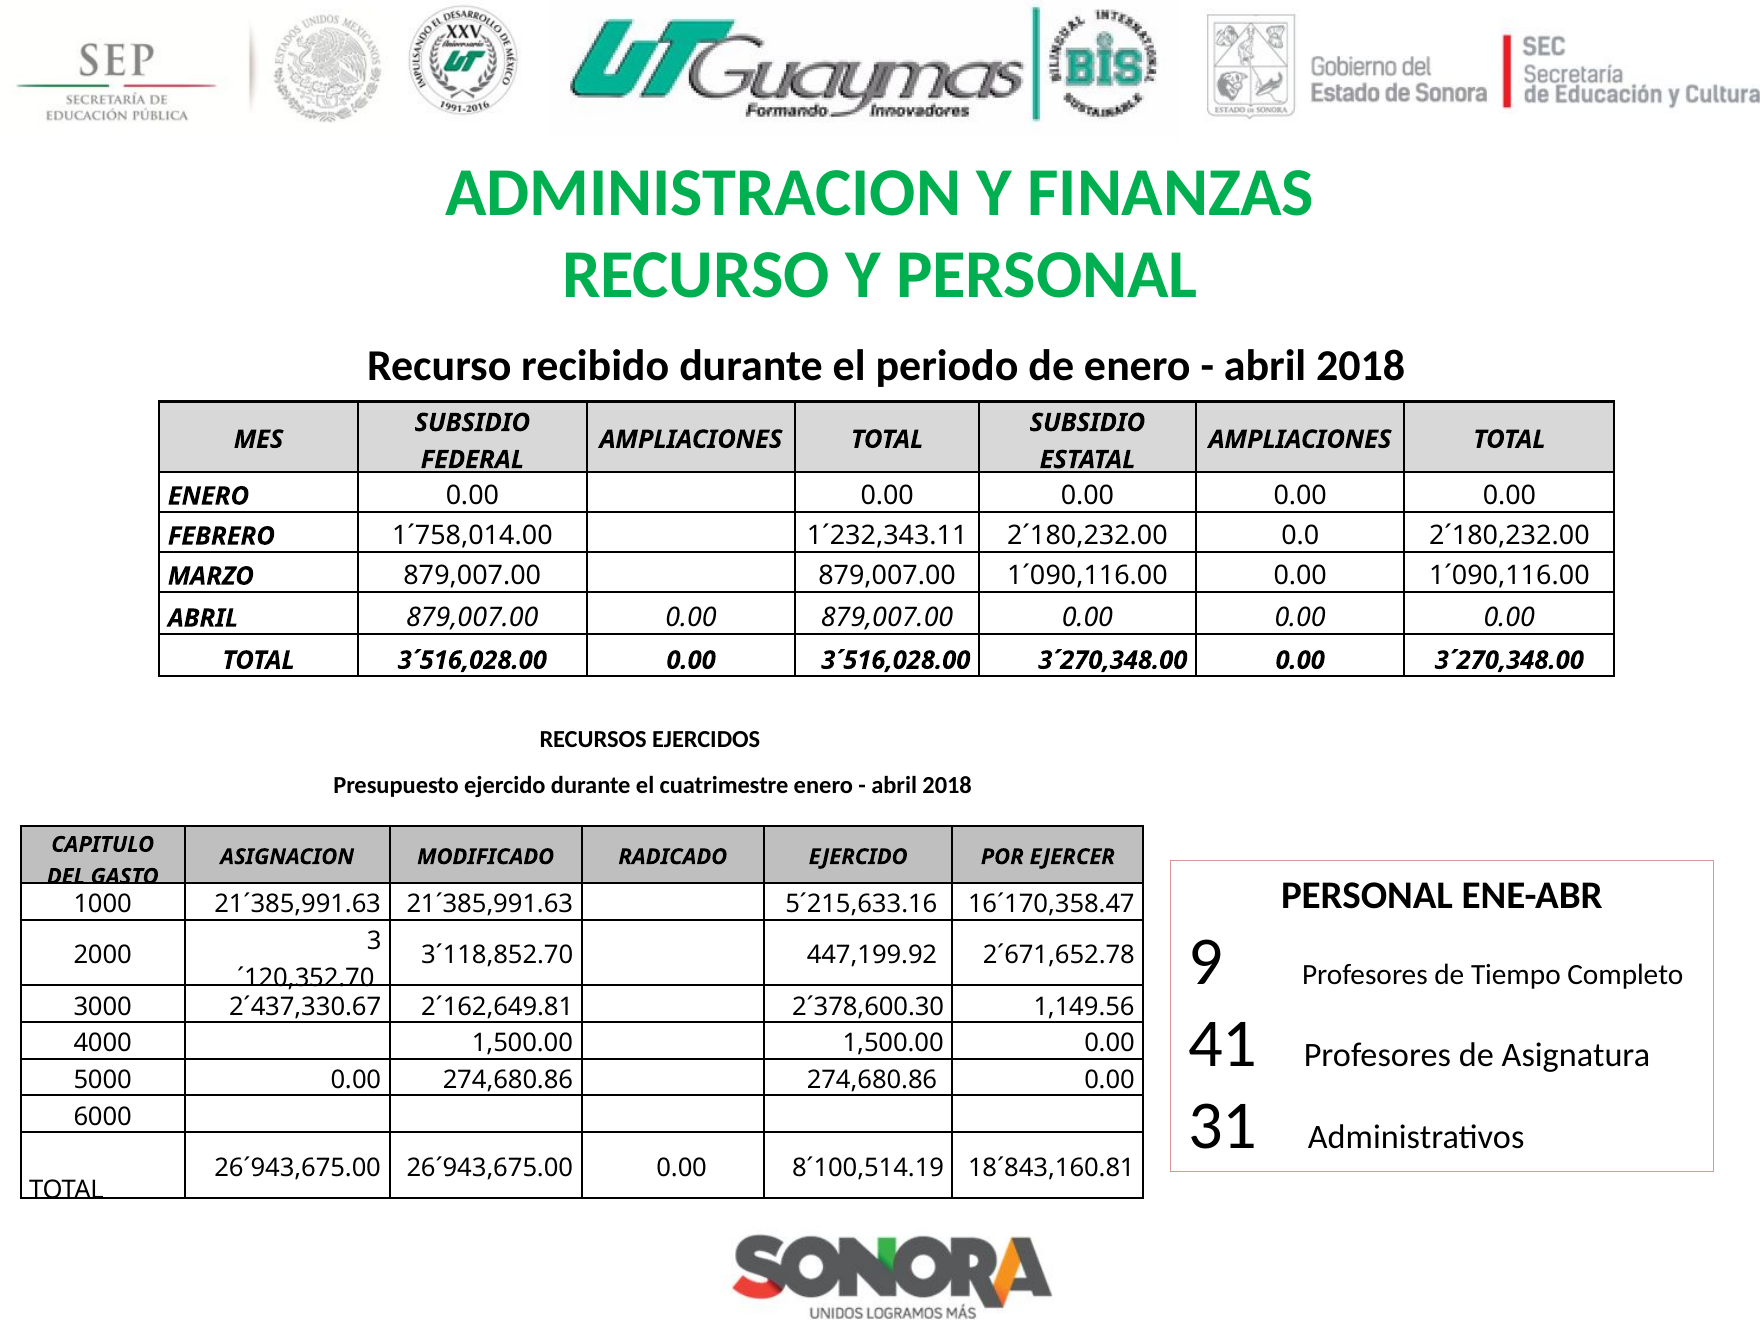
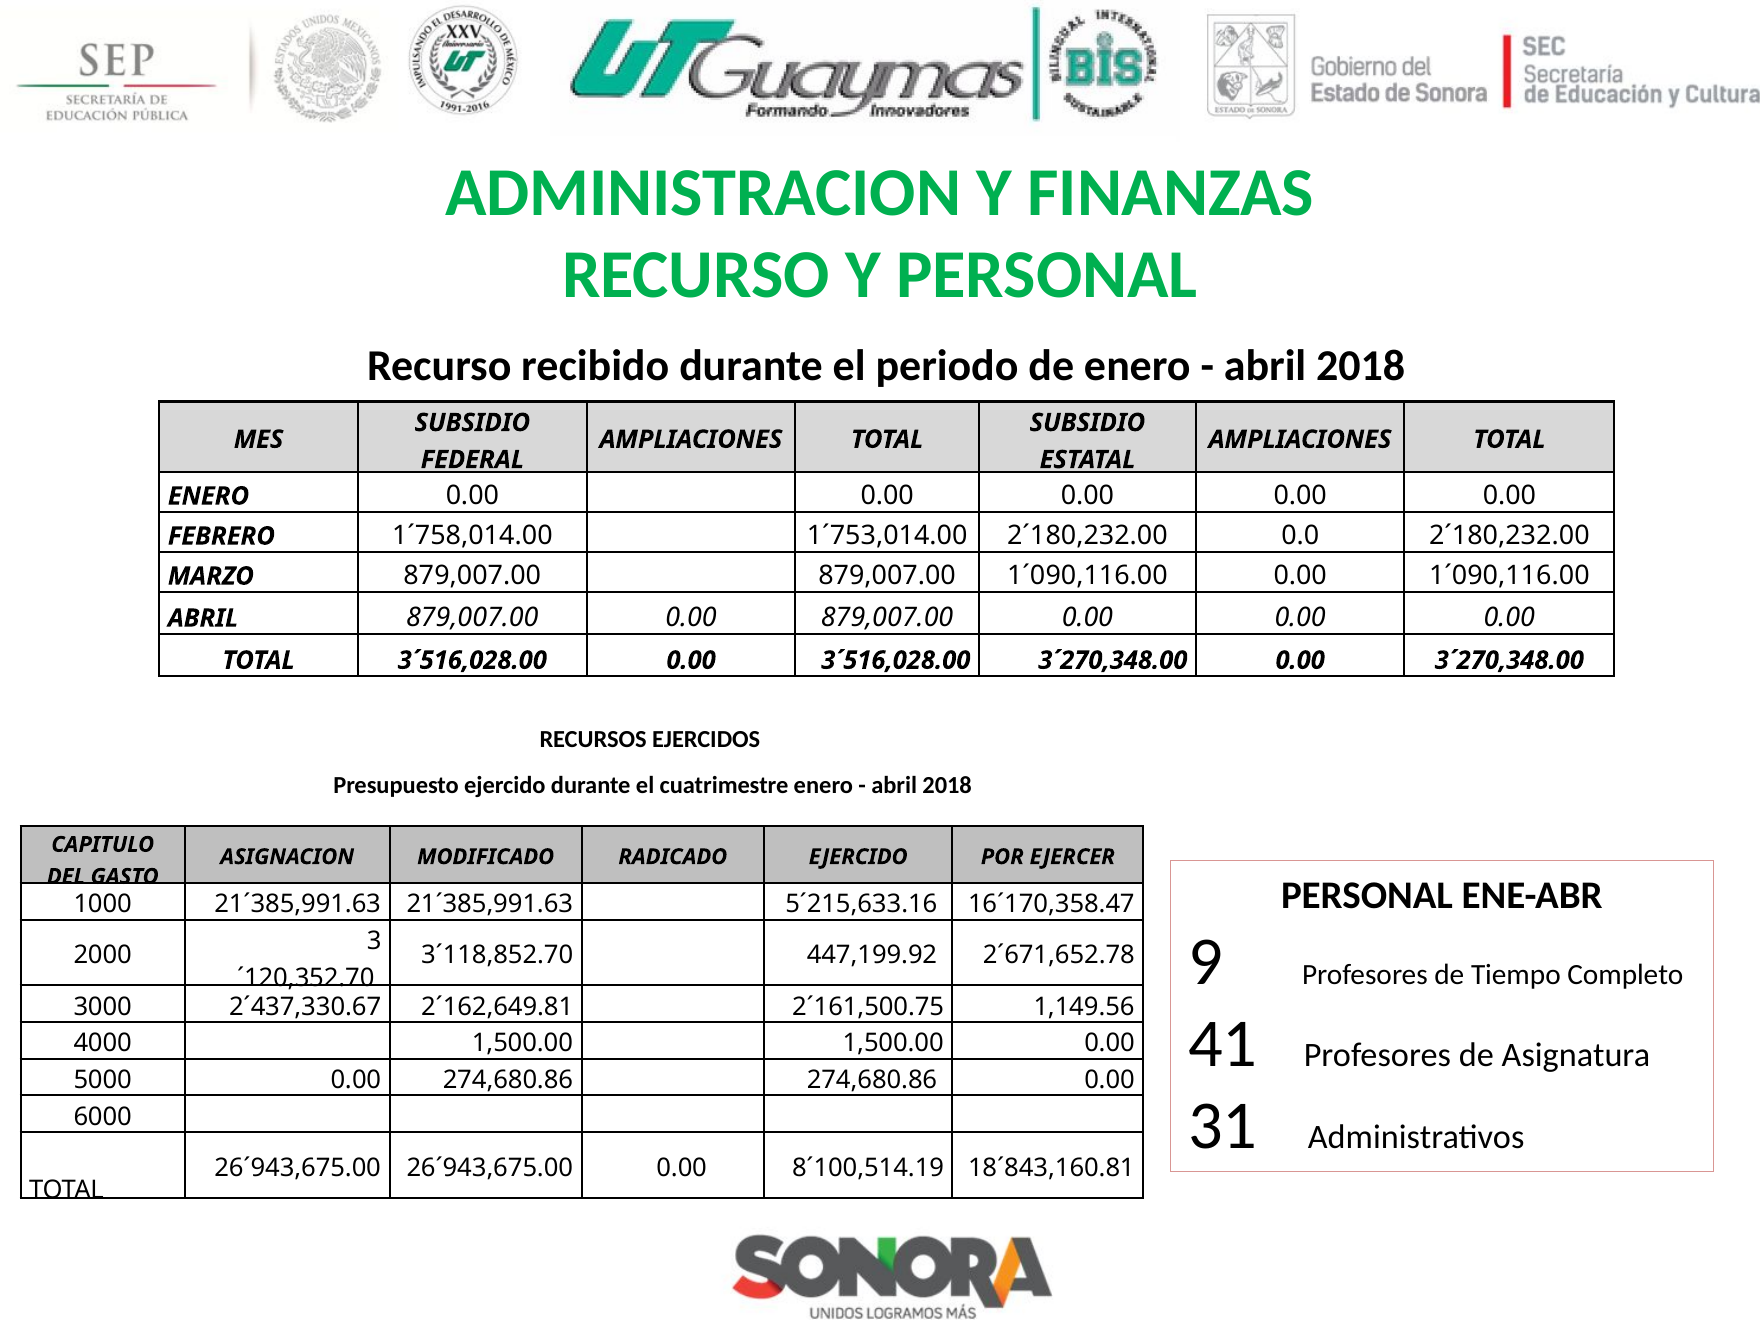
1´232,343.11: 1´232,343.11 -> 1´753,014.00
2´378,600.30: 2´378,600.30 -> 2´161,500.75
